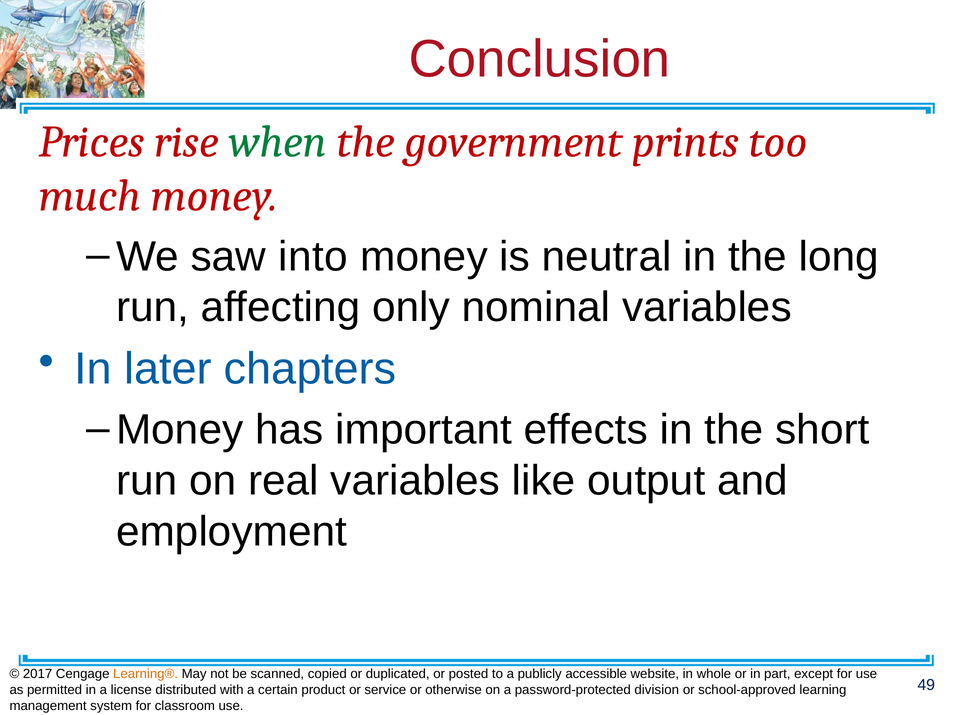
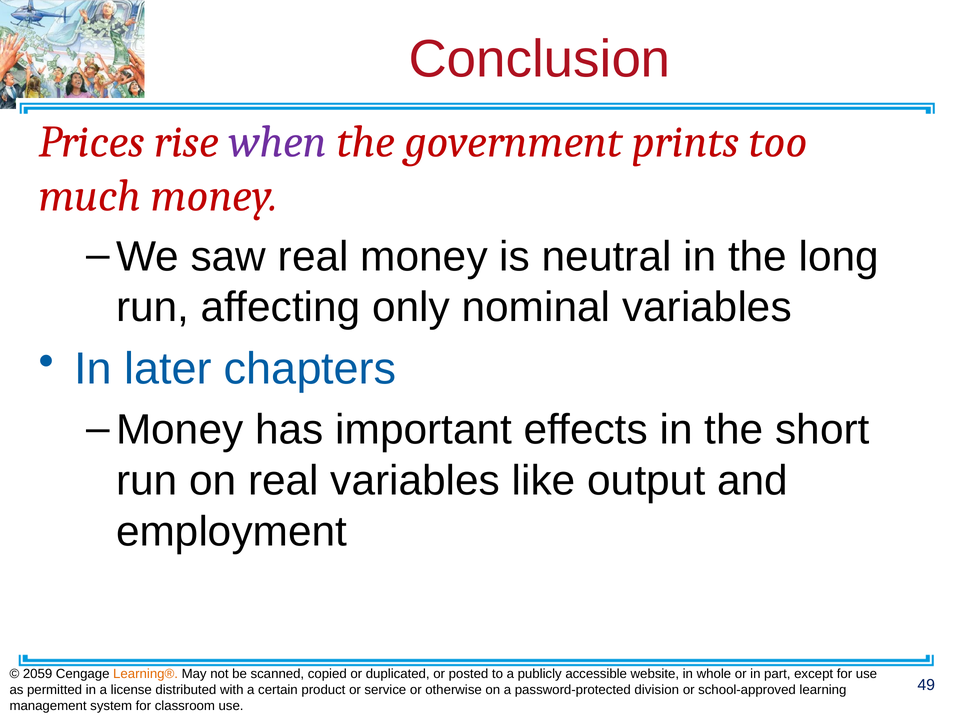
when colour: green -> purple
saw into: into -> real
2017: 2017 -> 2059
